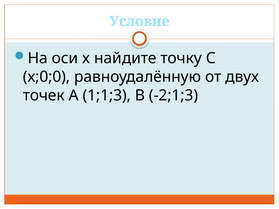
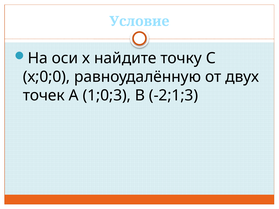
1;1;3: 1;1;3 -> 1;0;3
